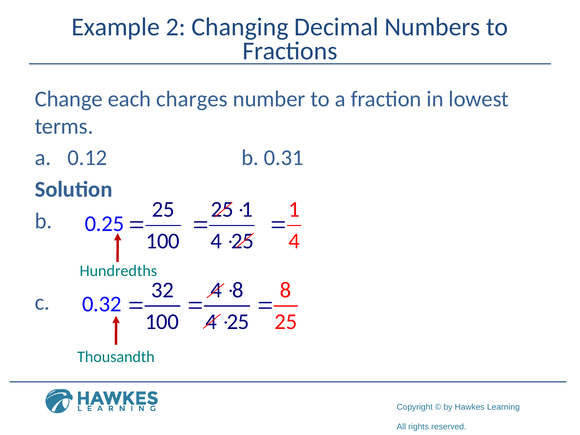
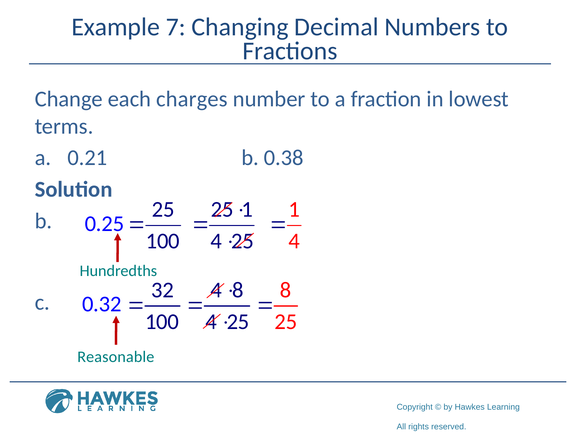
2: 2 -> 7
0.12: 0.12 -> 0.21
0.31: 0.31 -> 0.38
Thousandth: Thousandth -> Reasonable
